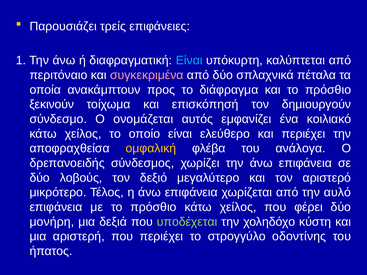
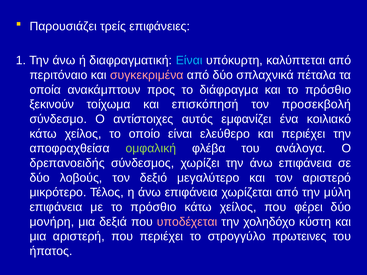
δημιουργούν: δημιουργούν -> προσεκβολή
ονομάζεται: ονομάζεται -> αντίστοιχες
ομφαλική colour: yellow -> light green
αυλό: αυλό -> μύλη
υποδέχεται colour: light green -> pink
οδοντίνης: οδοντίνης -> πρωτεινες
